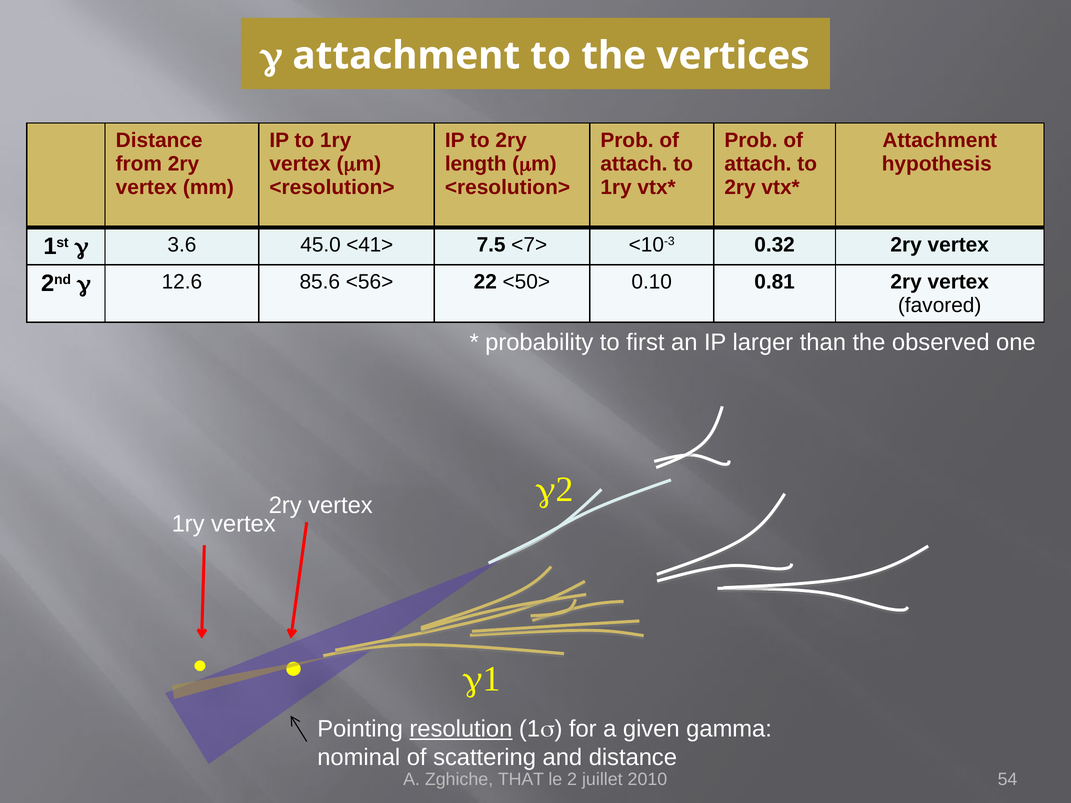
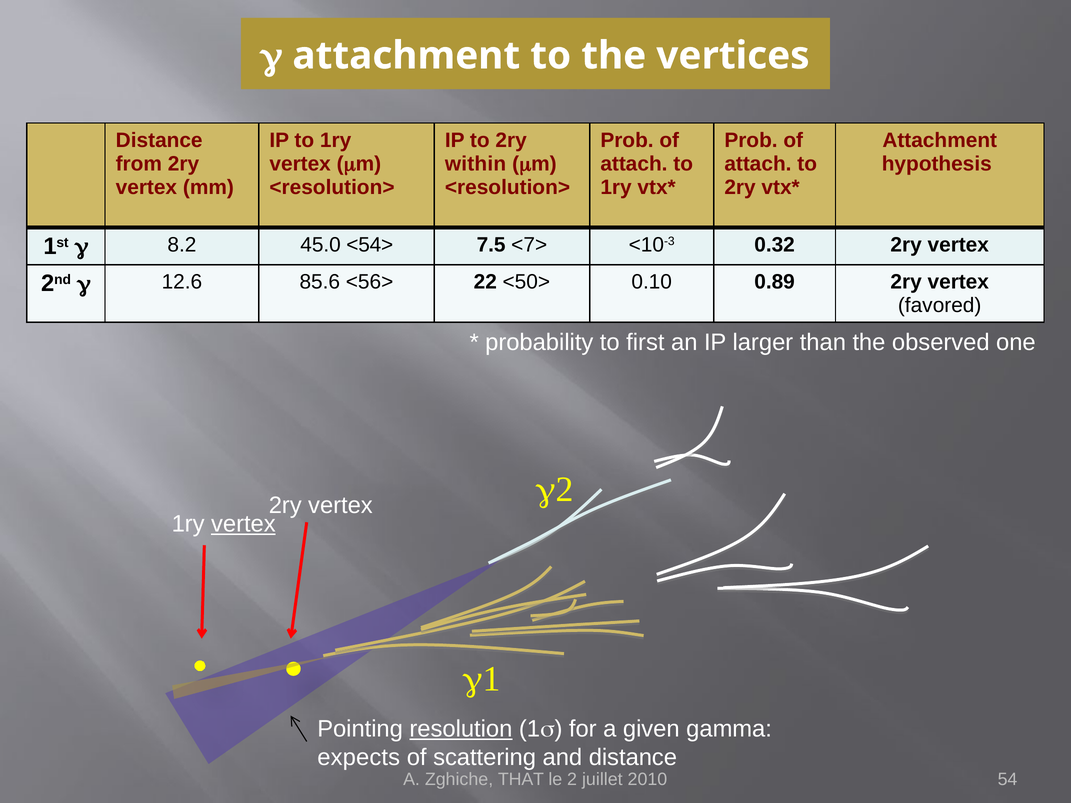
length: length -> within
3.6: 3.6 -> 8.2
<41>: <41> -> <54>
0.81: 0.81 -> 0.89
vertex at (243, 524) underline: none -> present
nominal: nominal -> expects
